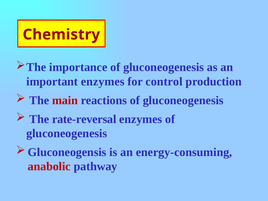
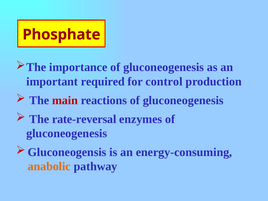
Chemistry: Chemistry -> Phosphate
important enzymes: enzymes -> required
anabolic colour: red -> orange
